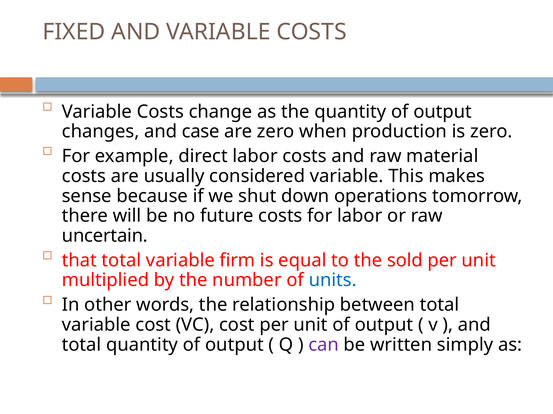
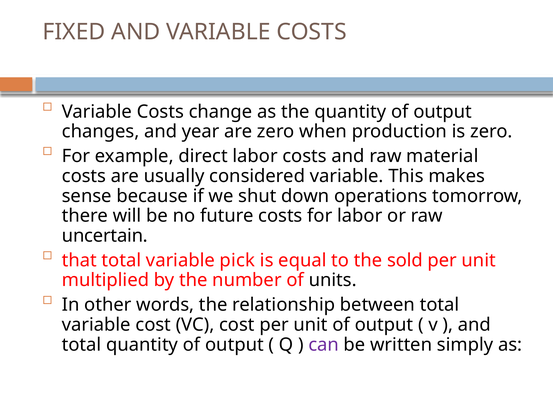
case: case -> year
firm: firm -> pick
units colour: blue -> black
